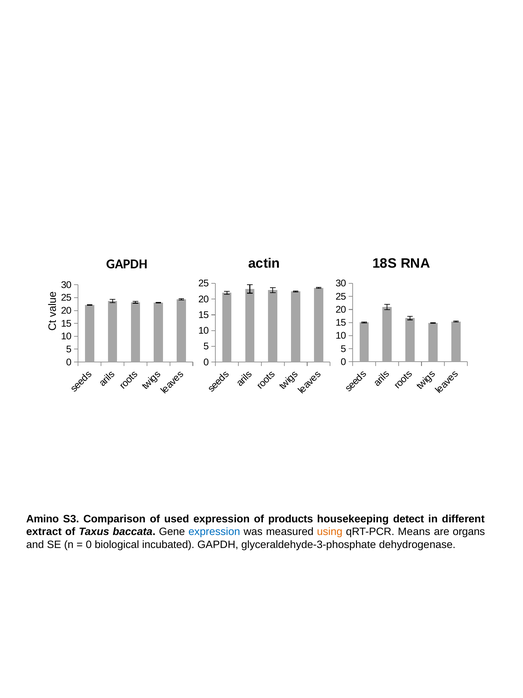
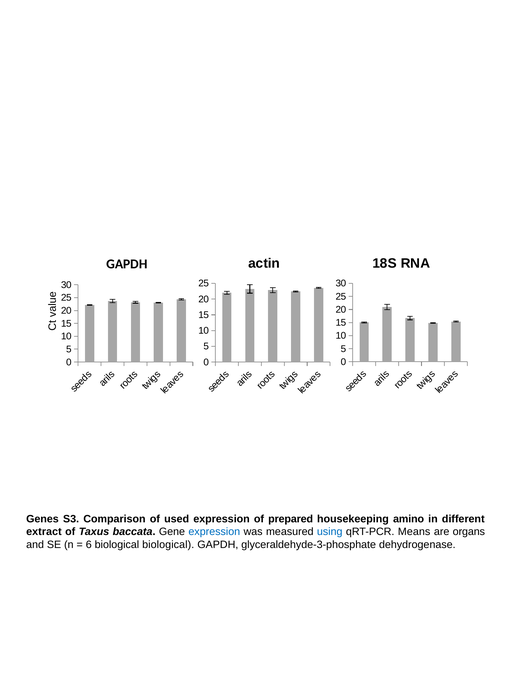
Amino: Amino -> Genes
products: products -> prepared
detect: detect -> amino
using colour: orange -> blue
0 at (89, 544): 0 -> 6
biological incubated: incubated -> biological
